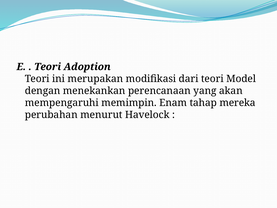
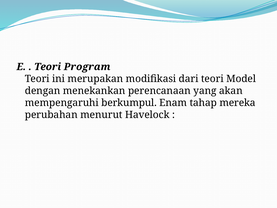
Adoption: Adoption -> Program
memimpin: memimpin -> berkumpul
